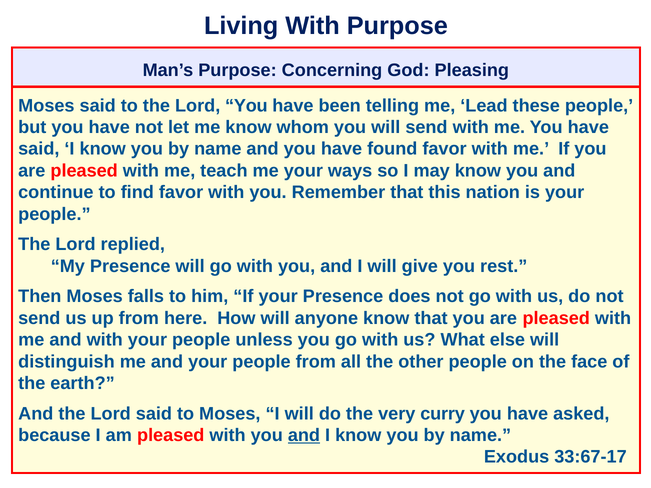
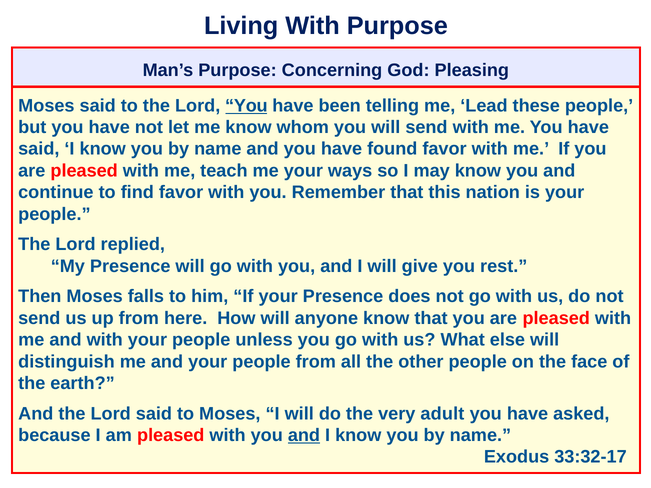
You at (246, 106) underline: none -> present
curry: curry -> adult
33:67-17: 33:67-17 -> 33:32-17
